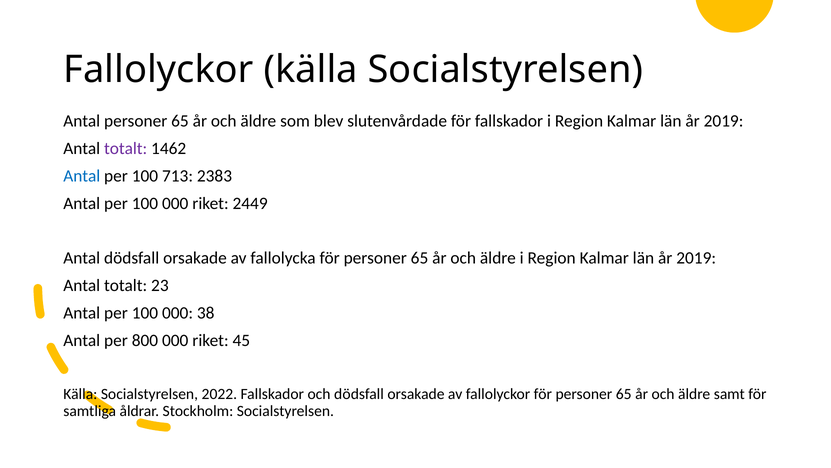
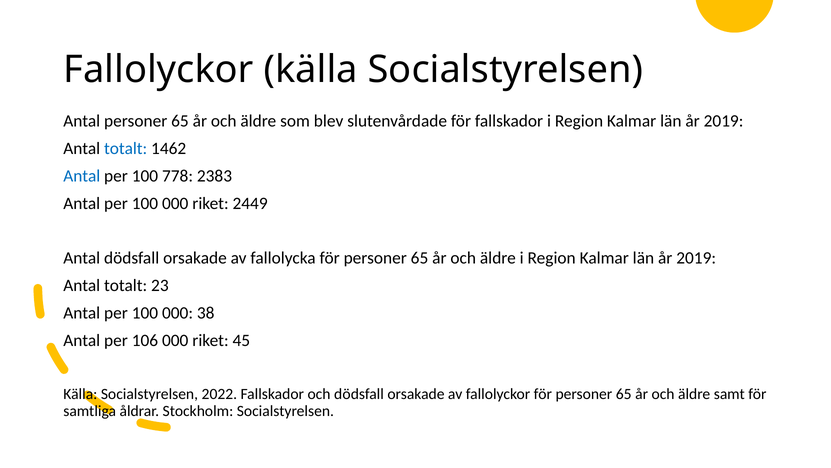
totalt at (126, 148) colour: purple -> blue
713: 713 -> 778
800: 800 -> 106
